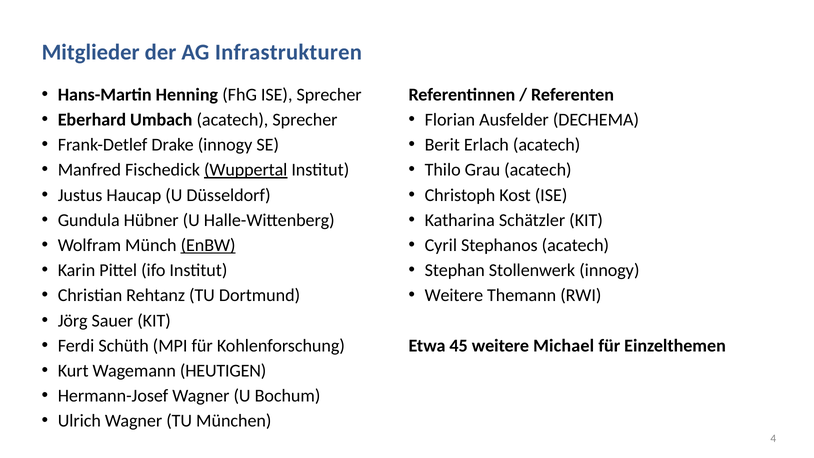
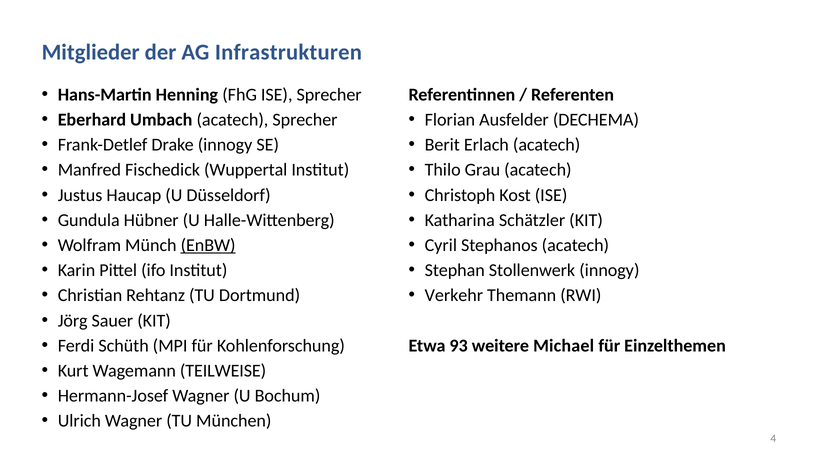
Wuppertal underline: present -> none
Weitere at (454, 295): Weitere -> Verkehr
45: 45 -> 93
HEUTIGEN: HEUTIGEN -> TEILWEISE
